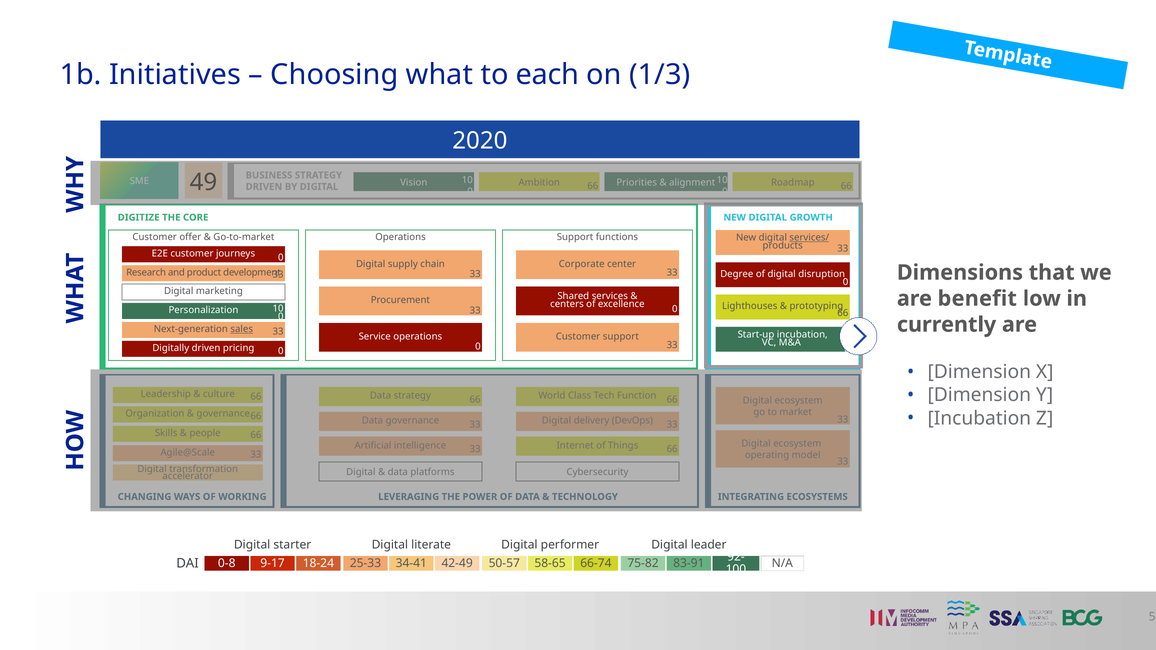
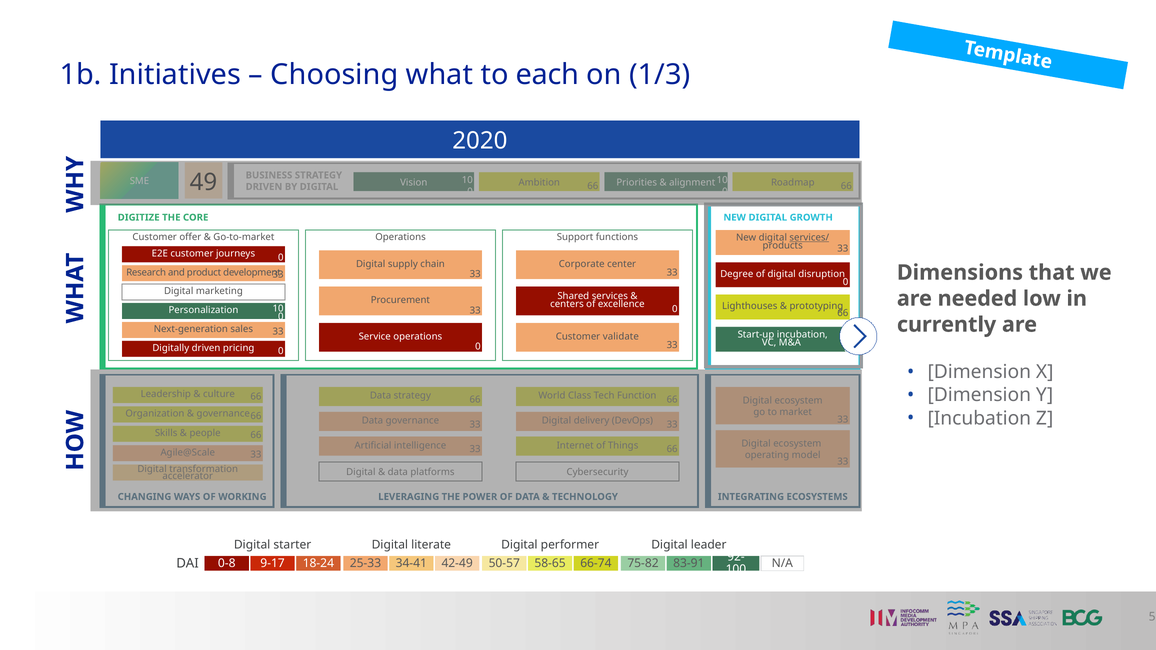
benefit: benefit -> needed
sales underline: present -> none
Customer support: support -> validate
